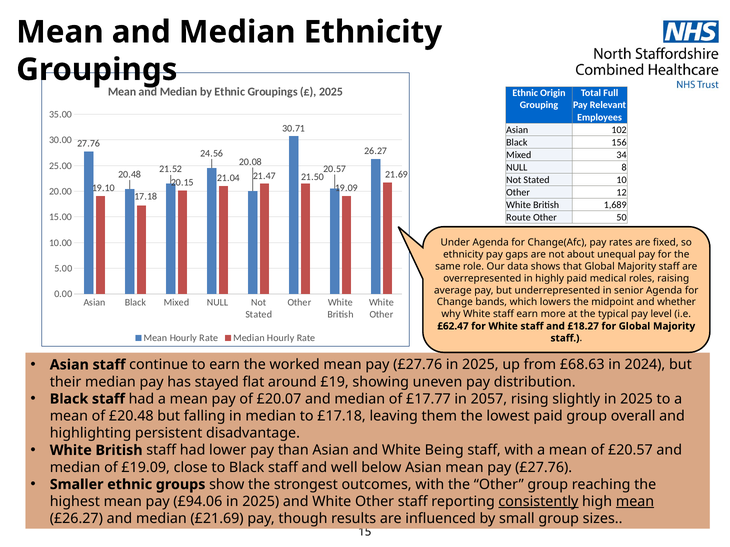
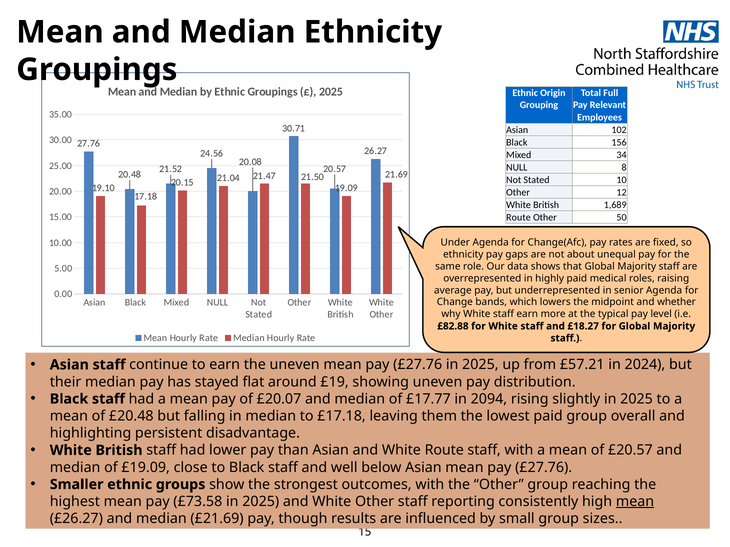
£62.47: £62.47 -> £82.88
the worked: worked -> uneven
£68.63: £68.63 -> £57.21
2057: 2057 -> 2094
White Being: Being -> Route
£94.06: £94.06 -> £73.58
consistently underline: present -> none
